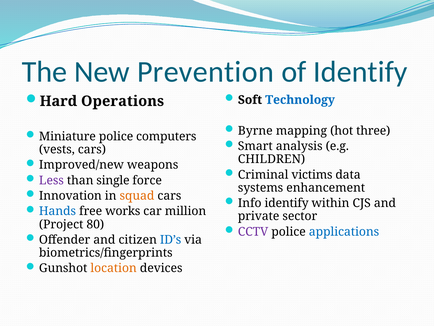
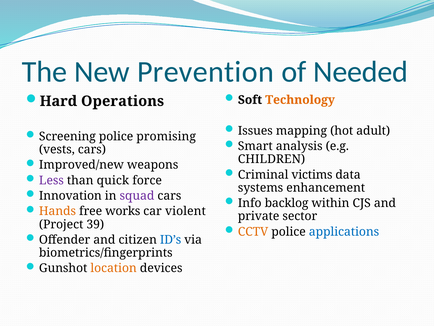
of Identify: Identify -> Needed
Technology colour: blue -> orange
Byrne: Byrne -> Issues
three: three -> adult
Miniature: Miniature -> Screening
computers: computers -> promising
single: single -> quick
squad colour: orange -> purple
Info identify: identify -> backlog
Hands colour: blue -> orange
million: million -> violent
80: 80 -> 39
CCTV colour: purple -> orange
